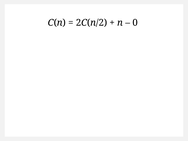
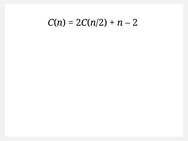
0: 0 -> 2
